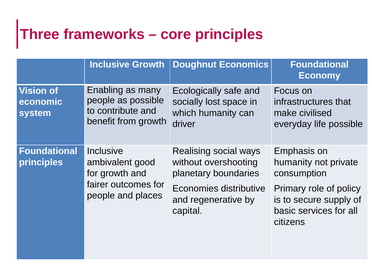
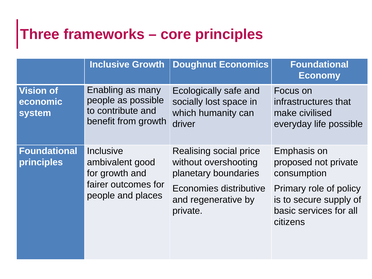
ways: ways -> price
humanity at (293, 162): humanity -> proposed
capital at (187, 211): capital -> private
